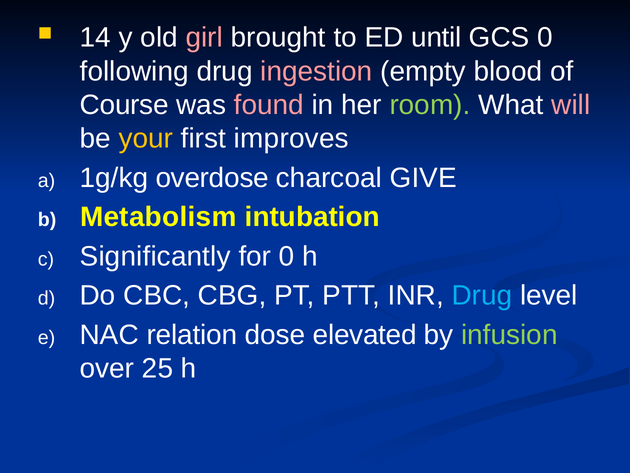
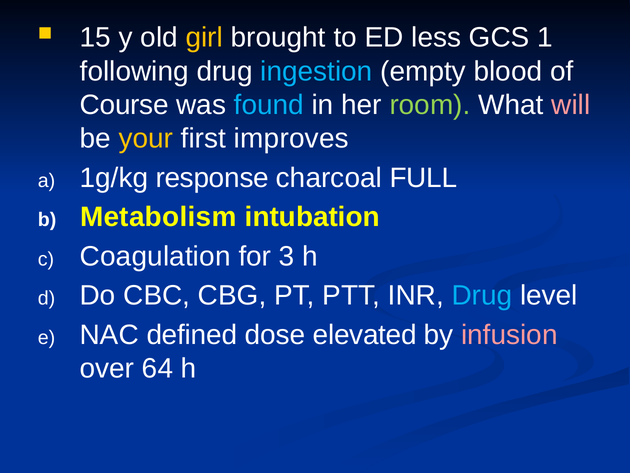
14: 14 -> 15
girl colour: pink -> yellow
until: until -> less
GCS 0: 0 -> 1
ingestion colour: pink -> light blue
found colour: pink -> light blue
overdose: overdose -> response
GIVE: GIVE -> FULL
Significantly: Significantly -> Coagulation
for 0: 0 -> 3
relation: relation -> defined
infusion colour: light green -> pink
25: 25 -> 64
